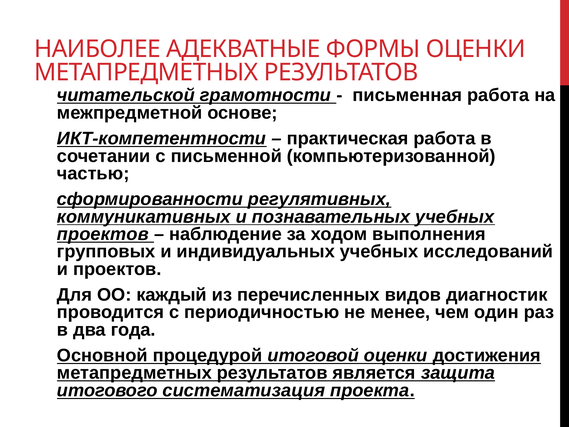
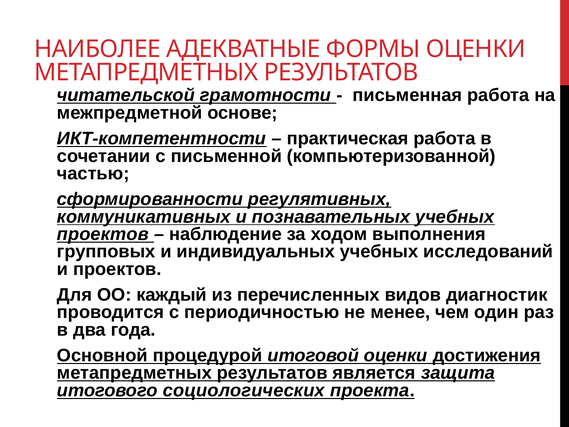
систематизация: систематизация -> социологических
